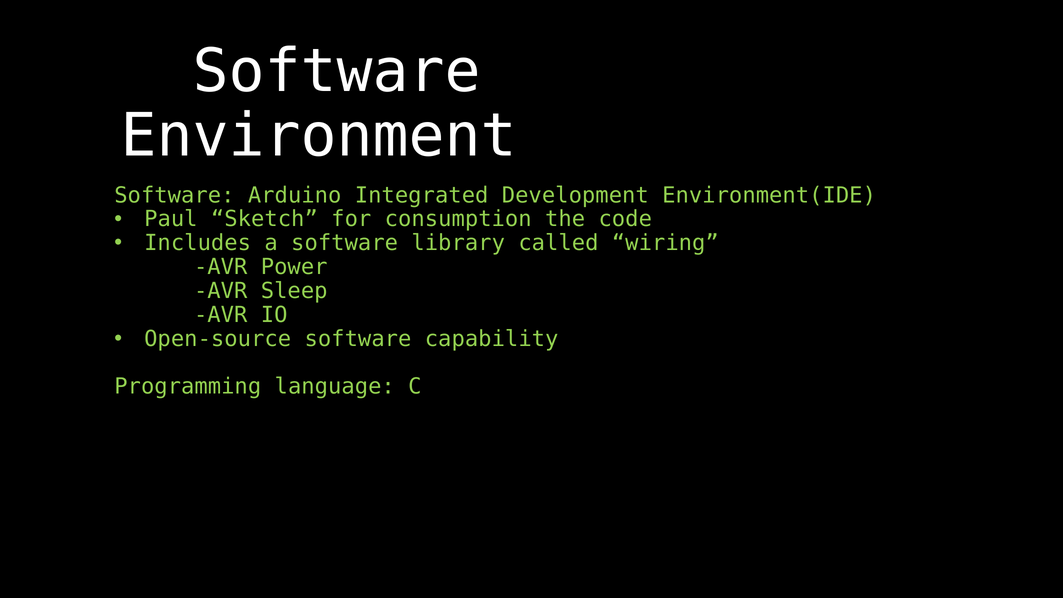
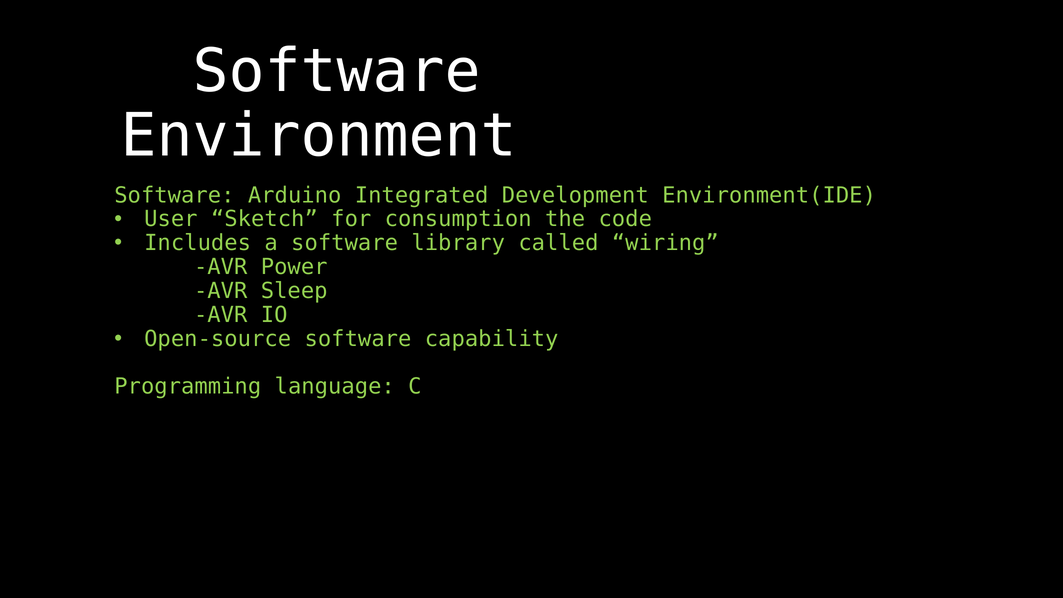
Paul: Paul -> User
